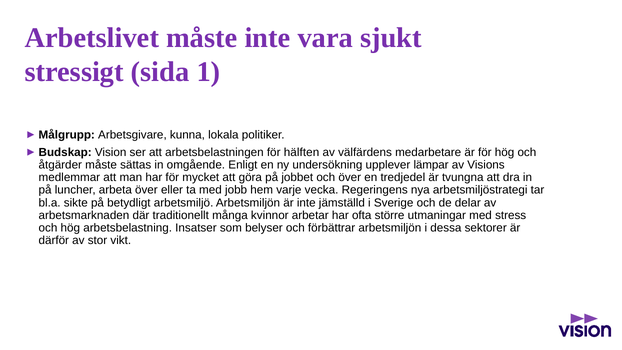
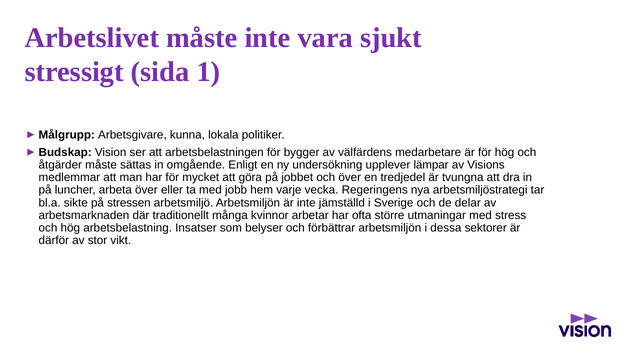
hälften: hälften -> bygger
betydligt: betydligt -> stressen
